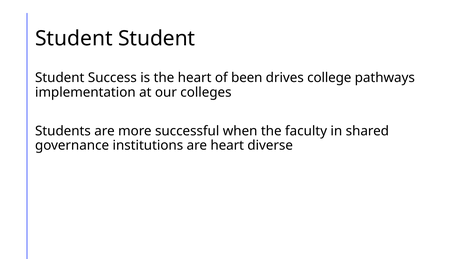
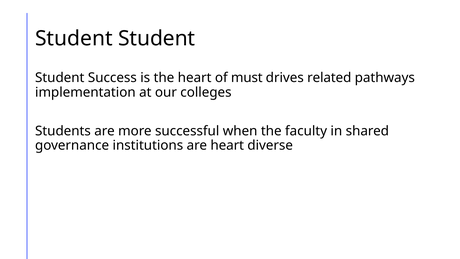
been: been -> must
college: college -> related
